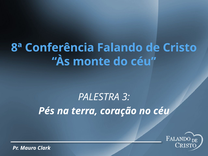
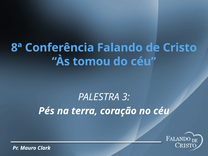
monte: monte -> tomou
